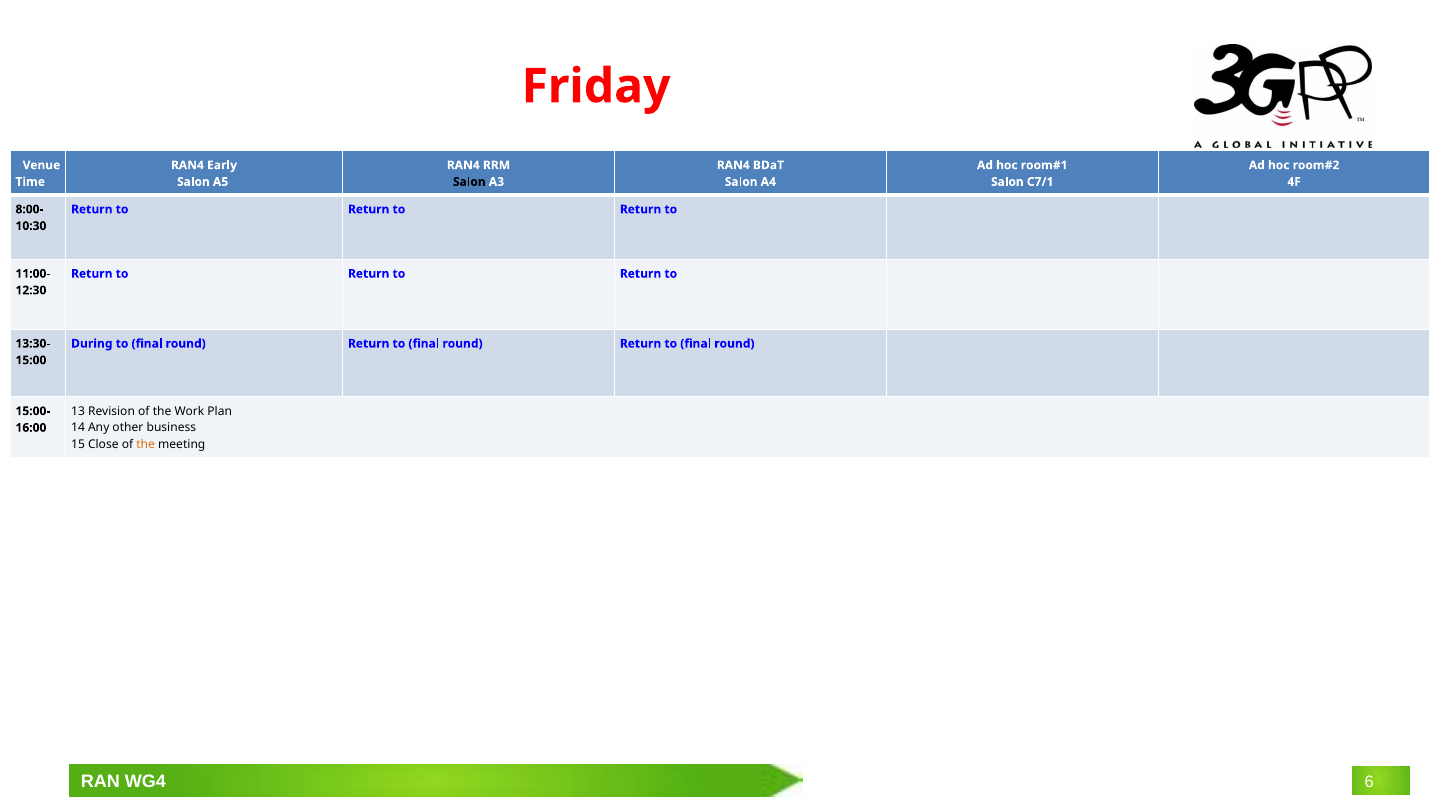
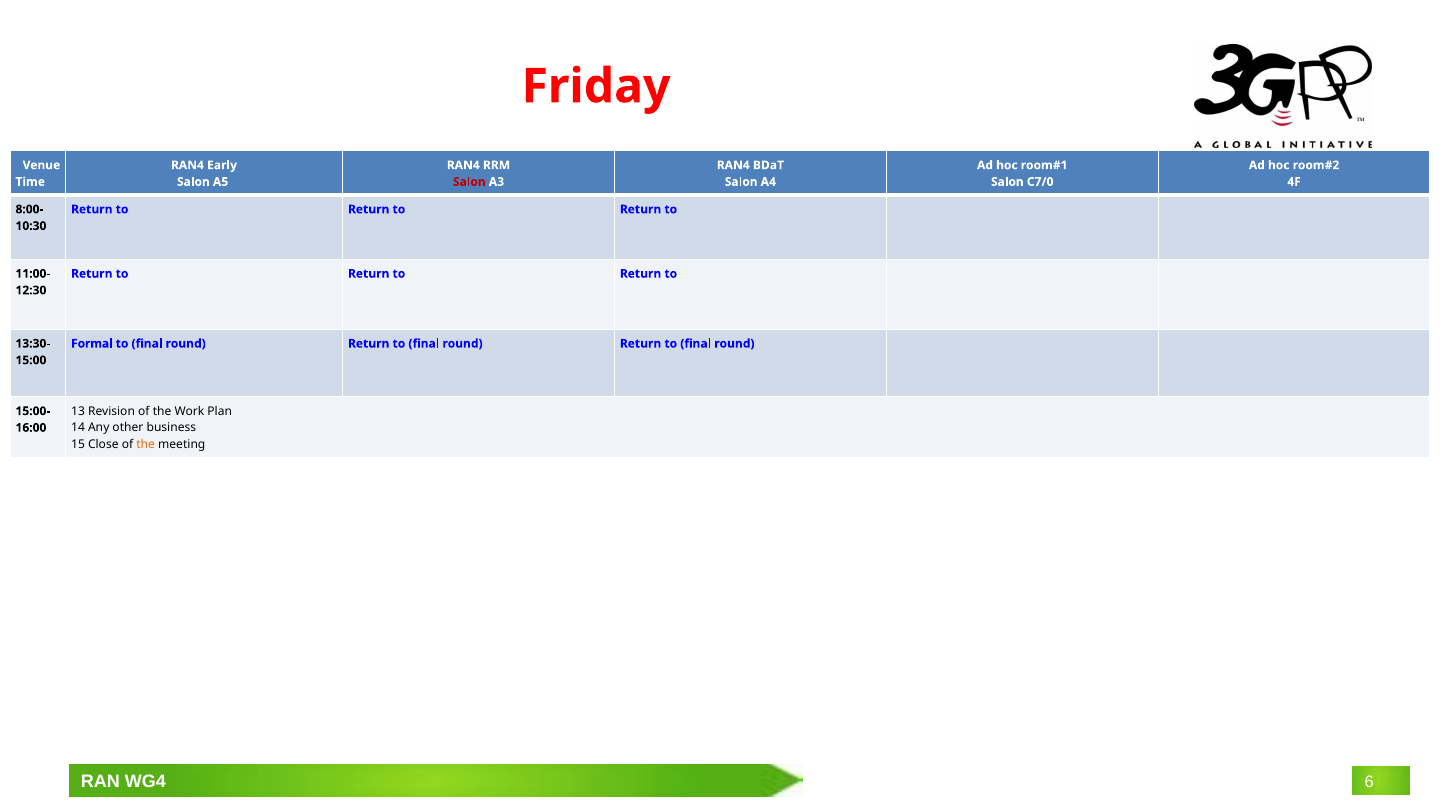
Salon at (469, 182) colour: black -> red
C7/1: C7/1 -> C7/0
During: During -> Formal
